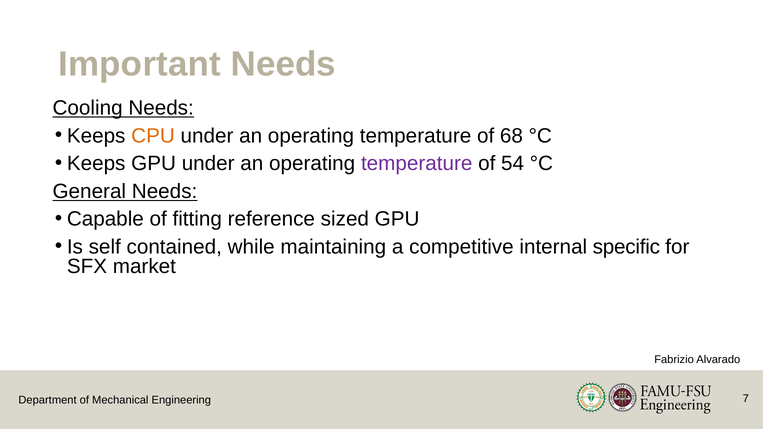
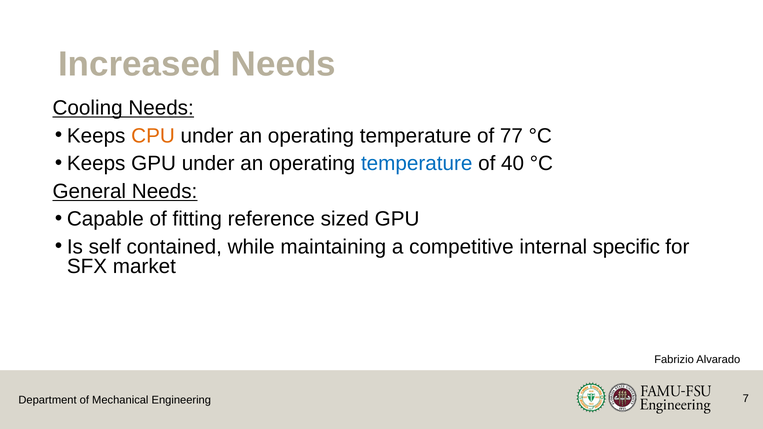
Important: Important -> Increased
68: 68 -> 77
temperature at (417, 164) colour: purple -> blue
54: 54 -> 40
